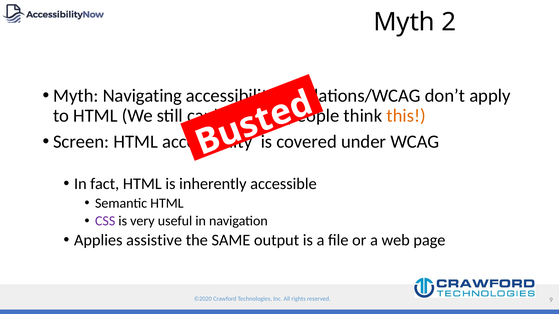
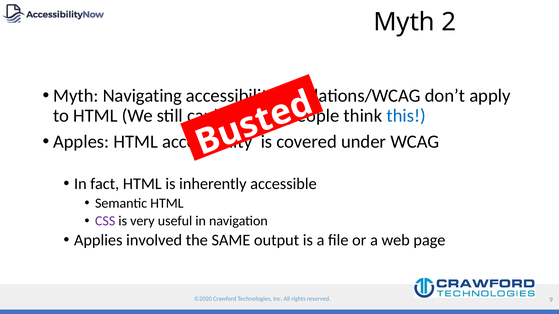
this colour: orange -> blue
Screen: Screen -> Apples
assistive: assistive -> involved
